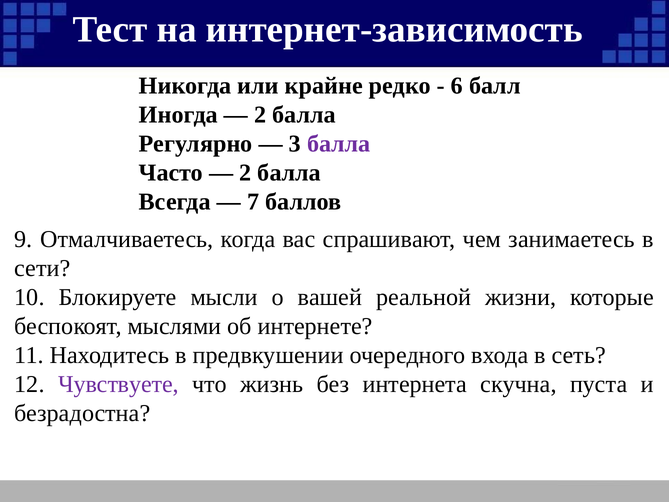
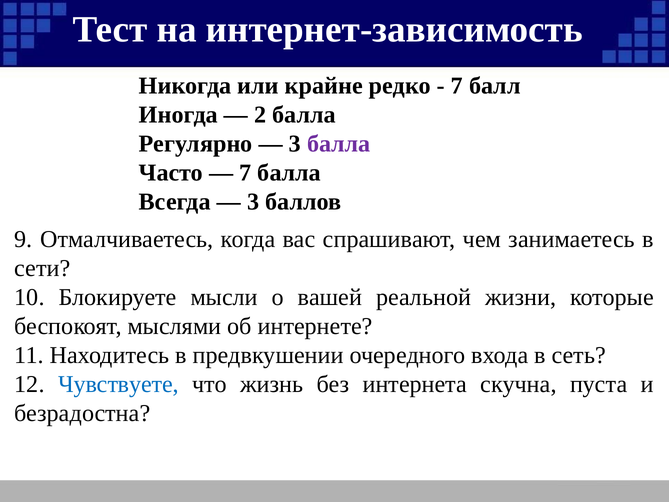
6 at (457, 86): 6 -> 7
2 at (245, 173): 2 -> 7
7 at (253, 202): 7 -> 3
Чувствуете colour: purple -> blue
